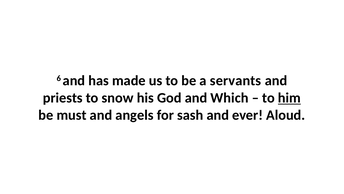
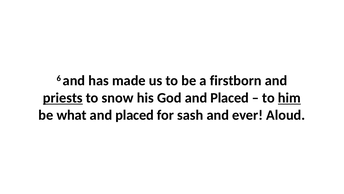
servants: servants -> firstborn
priests underline: none -> present
God and Which: Which -> Placed
must: must -> what
angels at (135, 115): angels -> placed
